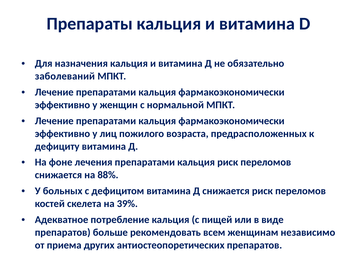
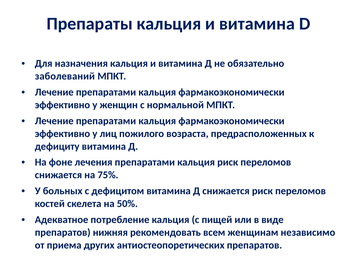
88%: 88% -> 75%
39%: 39% -> 50%
больше: больше -> нижняя
